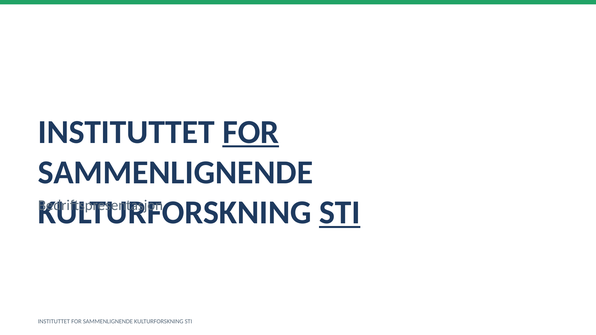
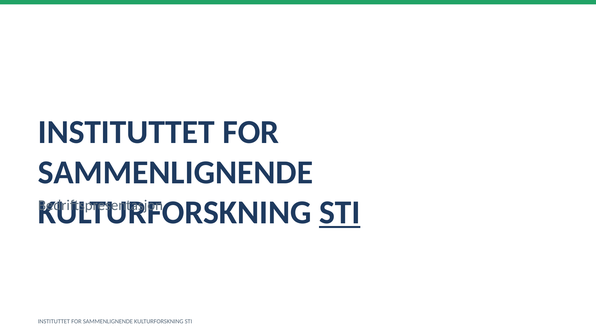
FOR at (251, 132) underline: present -> none
